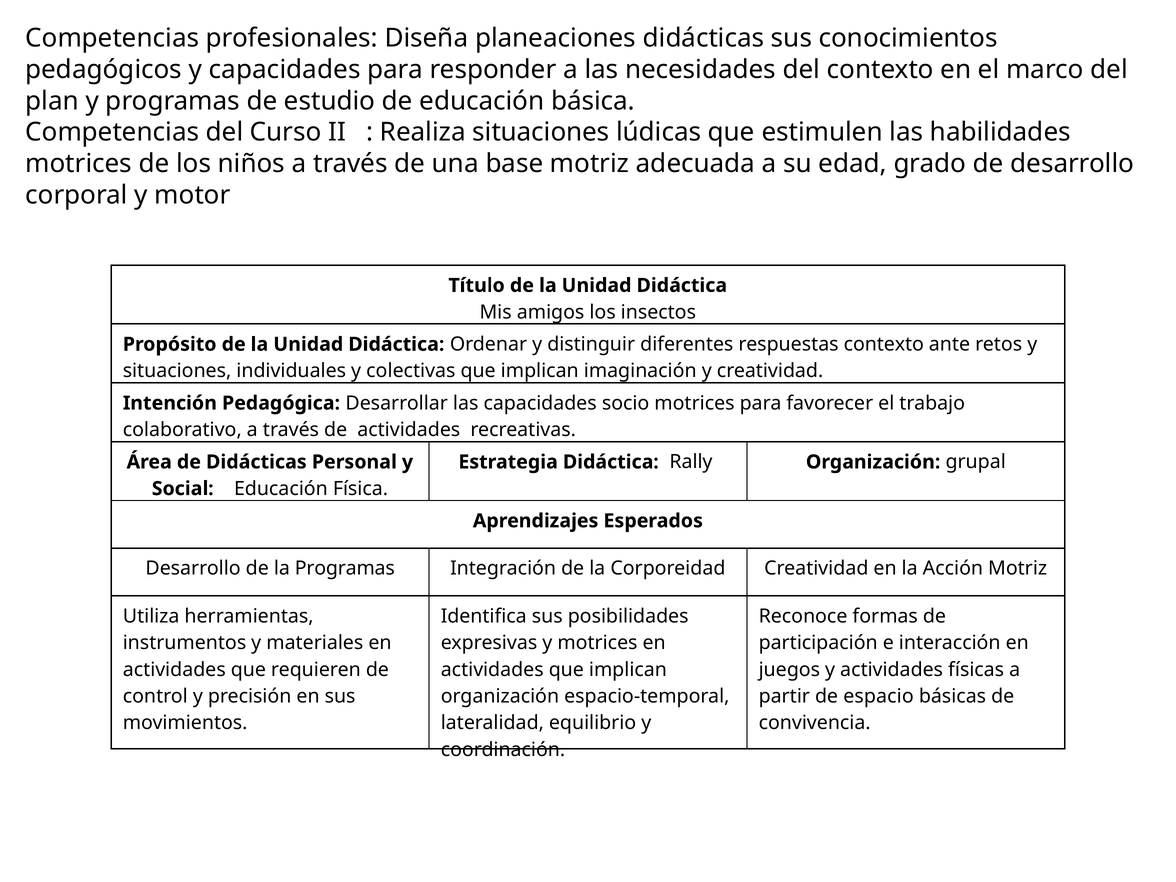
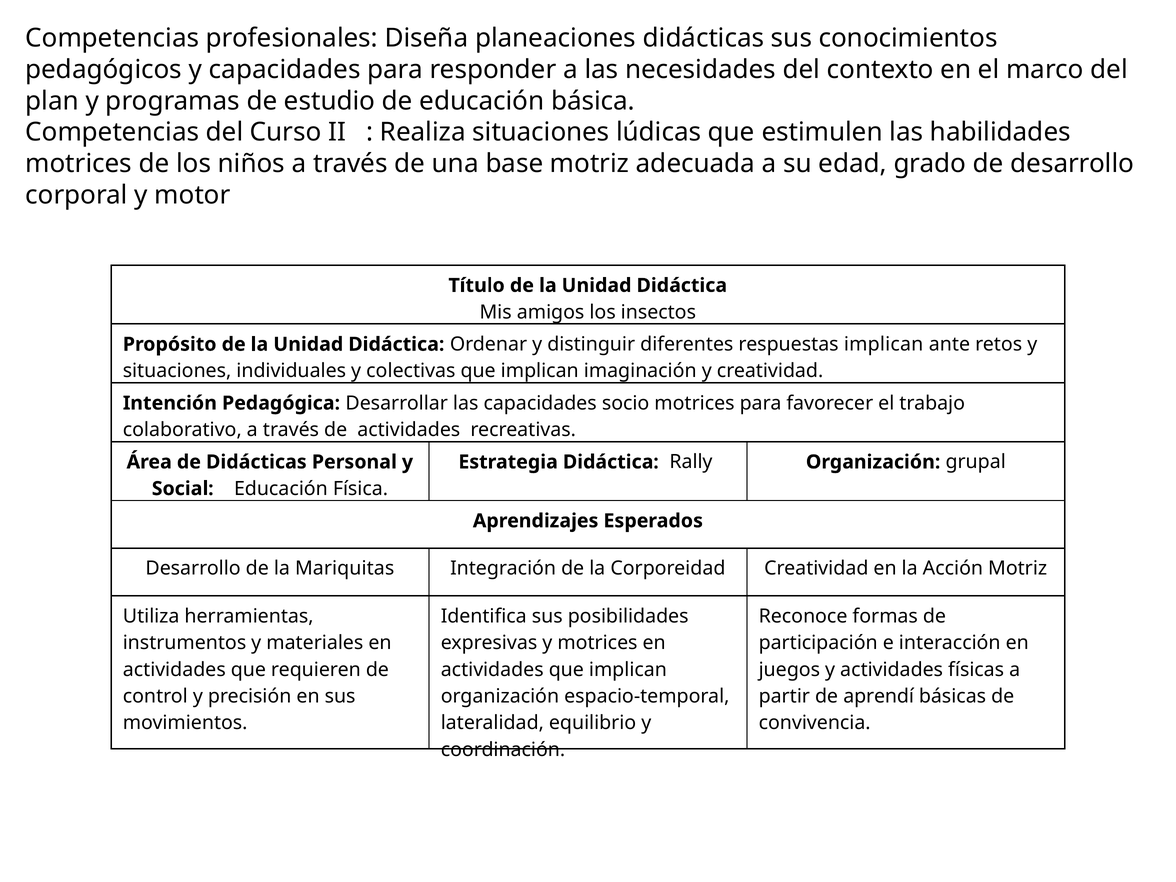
respuestas contexto: contexto -> implican
la Programas: Programas -> Mariquitas
espacio: espacio -> aprendí
